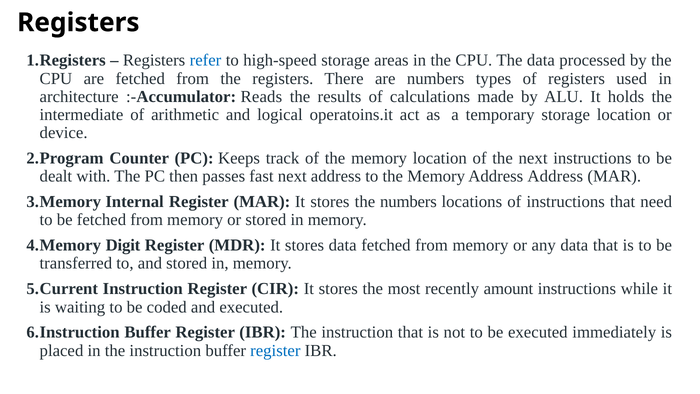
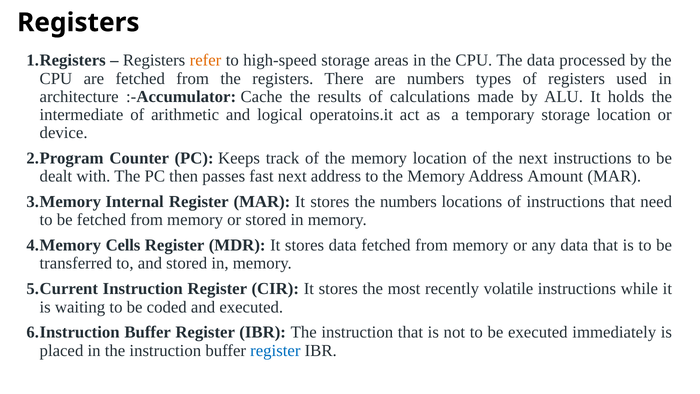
refer colour: blue -> orange
Reads: Reads -> Cache
Address Address: Address -> Amount
Digit: Digit -> Cells
amount: amount -> volatile
